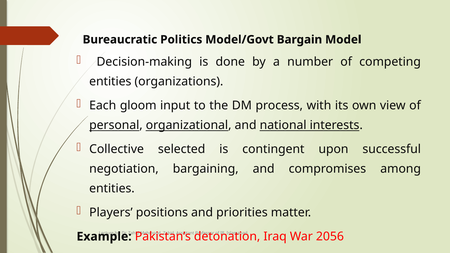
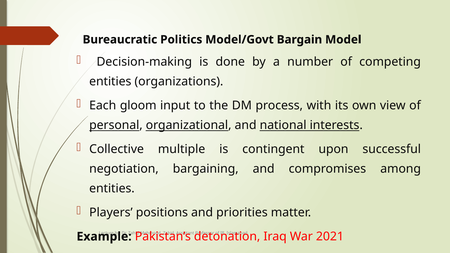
selected: selected -> multiple
2056: 2056 -> 2021
